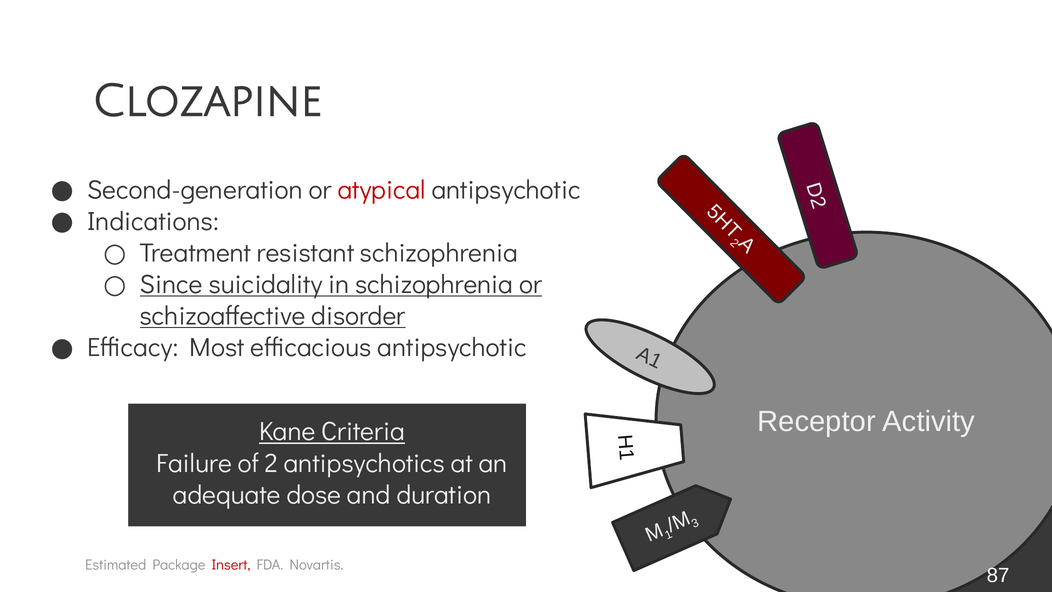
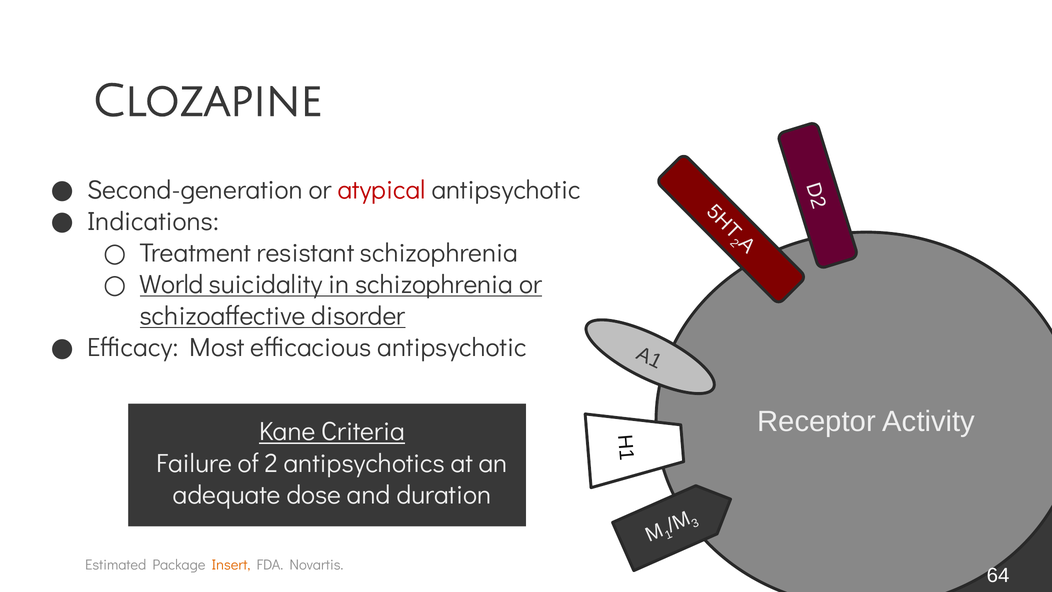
Since: Since -> World
Insert colour: red -> orange
87: 87 -> 64
